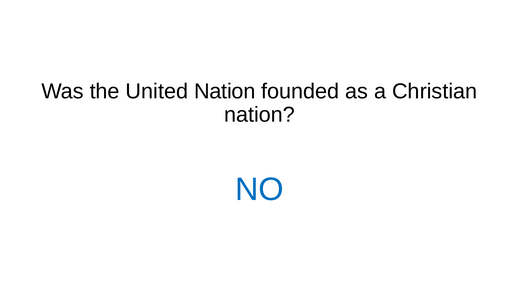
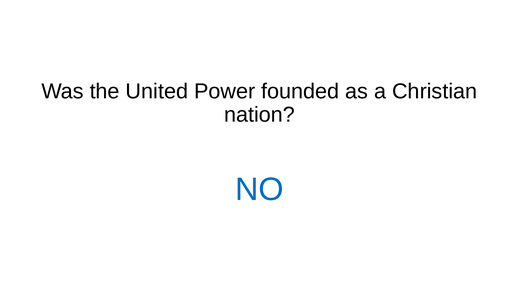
United Nation: Nation -> Power
